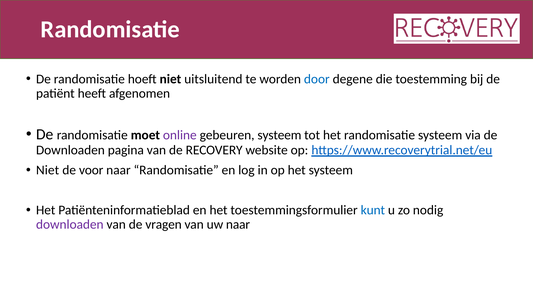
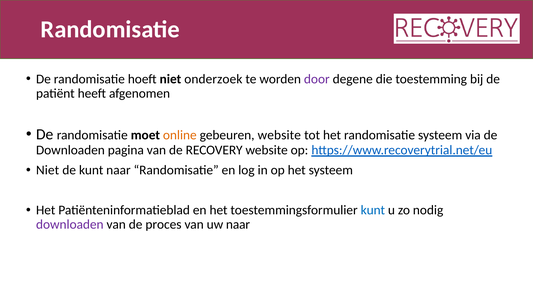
uitsluitend: uitsluitend -> onderzoek
door colour: blue -> purple
online colour: purple -> orange
gebeuren systeem: systeem -> website
de voor: voor -> kunt
vragen: vragen -> proces
